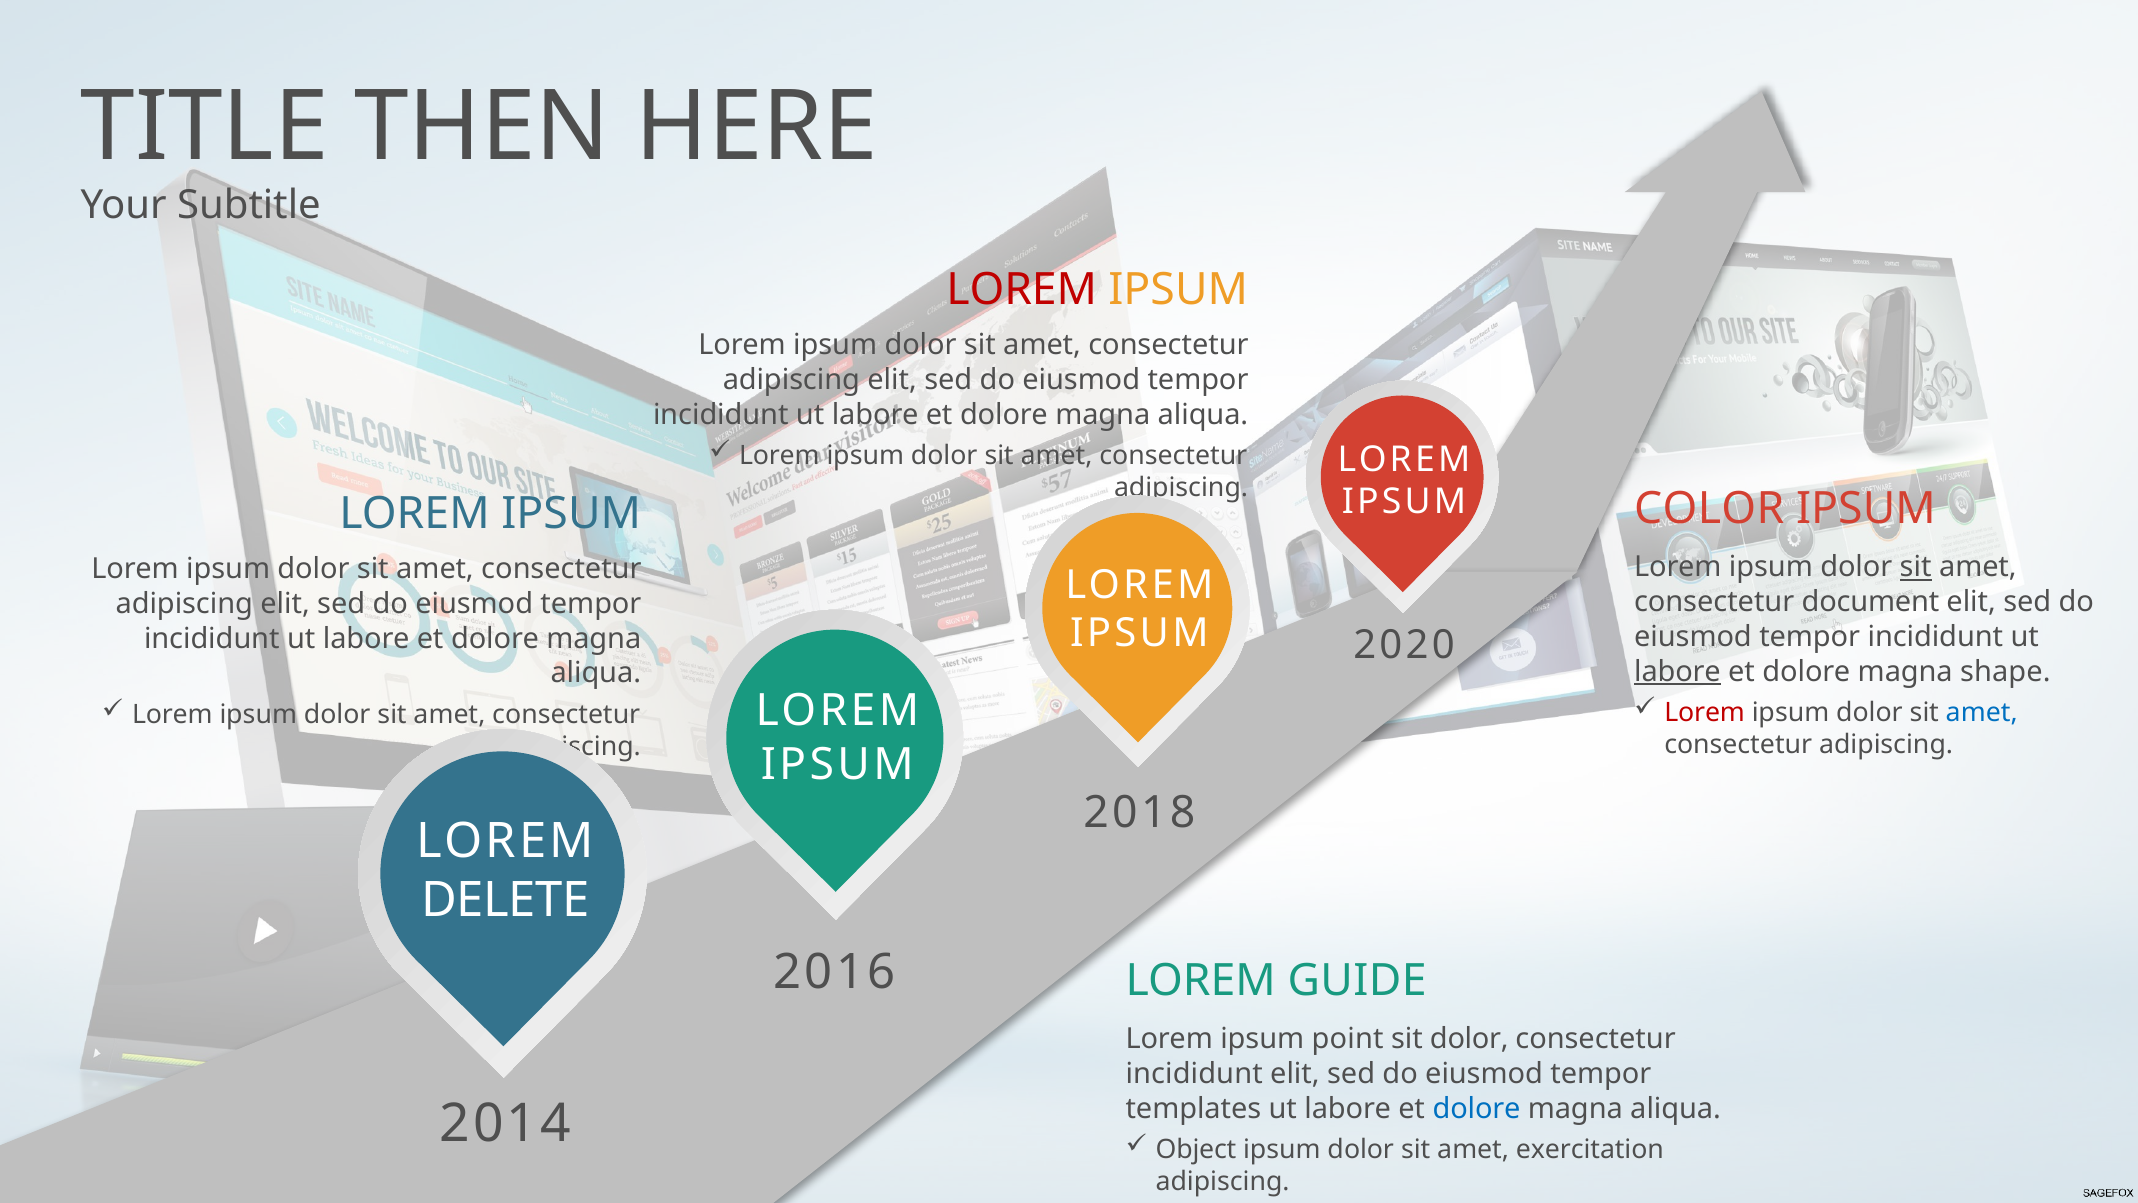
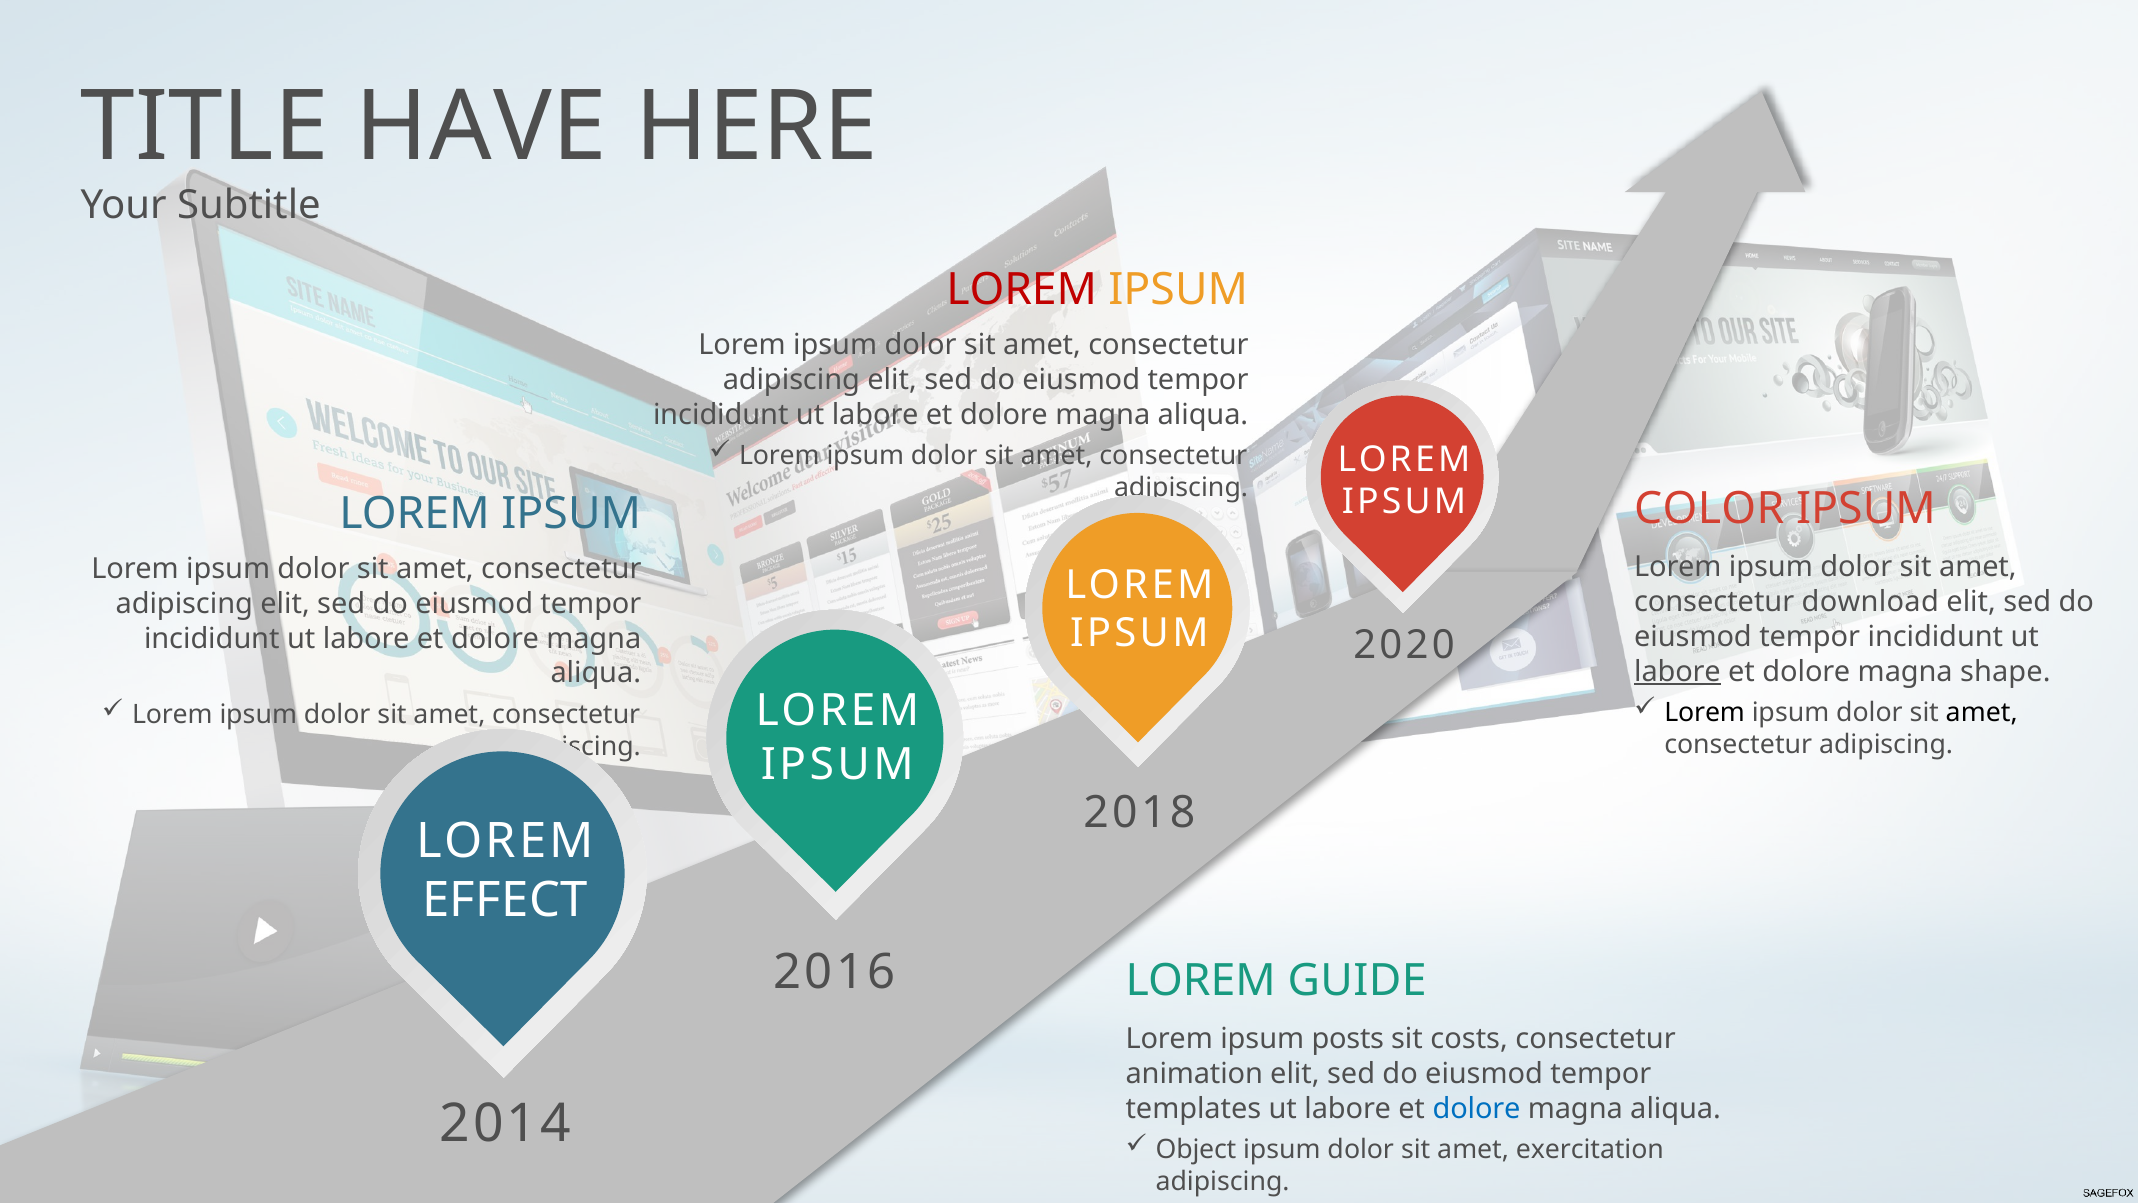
THEN: THEN -> HAVE
sit at (1916, 567) underline: present -> none
document: document -> download
Lorem at (1705, 713) colour: red -> black
amet at (1982, 713) colour: blue -> black
DELETE: DELETE -> EFFECT
point: point -> posts
sit dolor: dolor -> costs
incididunt at (1194, 1073): incididunt -> animation
